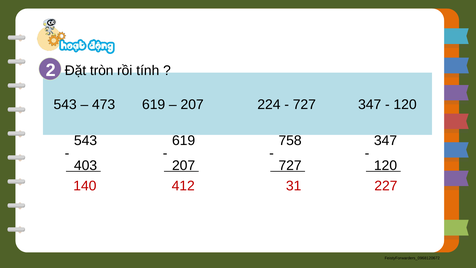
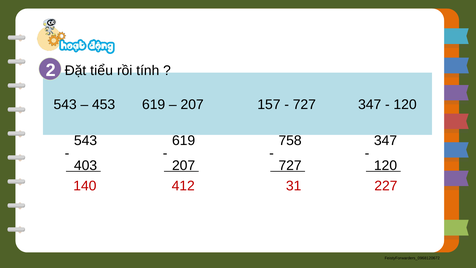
tròn: tròn -> tiểu
473: 473 -> 453
224: 224 -> 157
